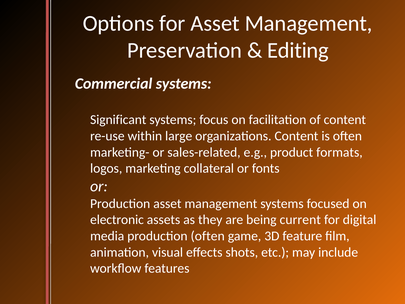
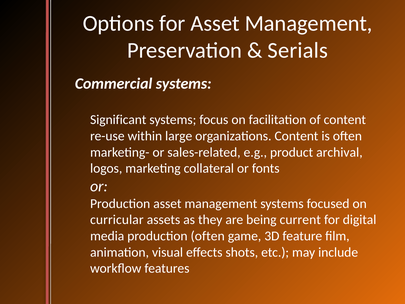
Editing: Editing -> Serials
formats: formats -> archival
electronic: electronic -> curricular
